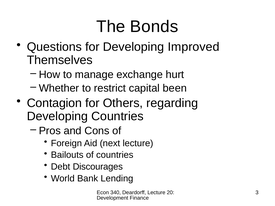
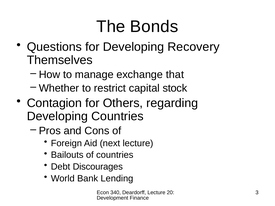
Improved: Improved -> Recovery
hurt: hurt -> that
been: been -> stock
